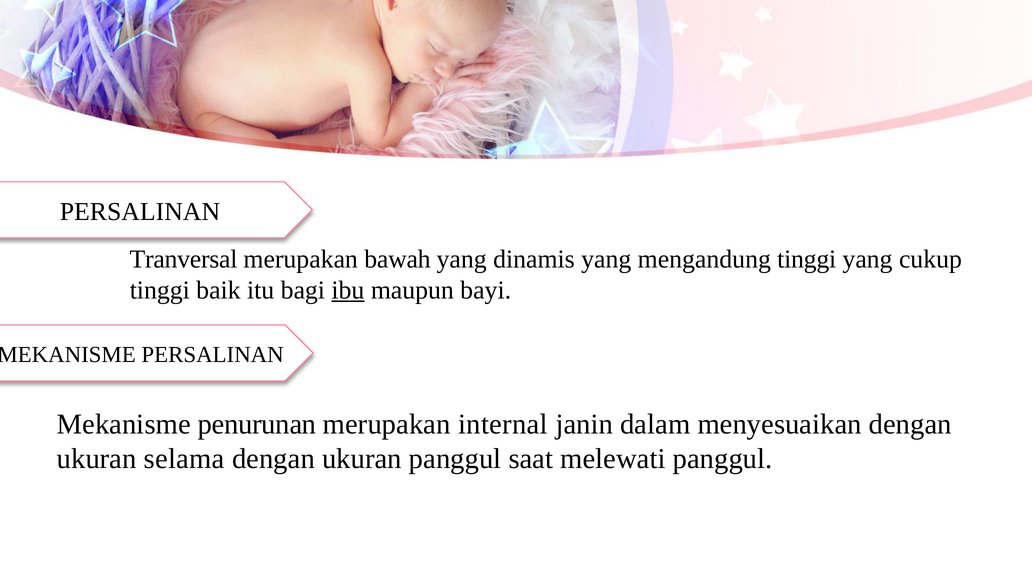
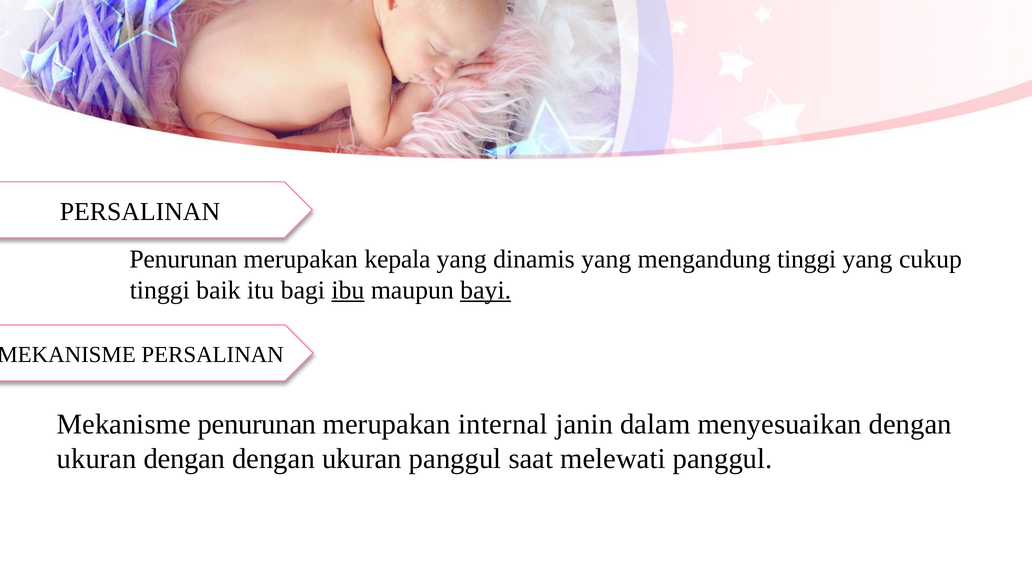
Tranversal at (184, 259): Tranversal -> Penurunan
bawah: bawah -> kepala
bayi underline: none -> present
ukuran selama: selama -> dengan
